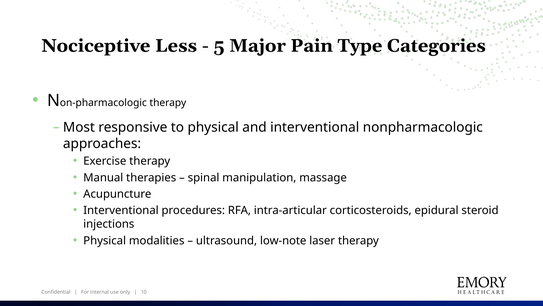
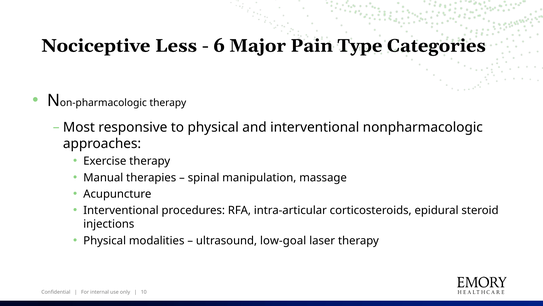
5: 5 -> 6
low-note: low-note -> low-goal
